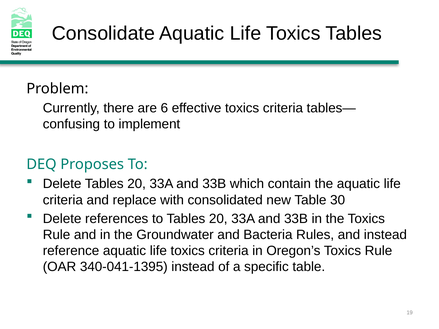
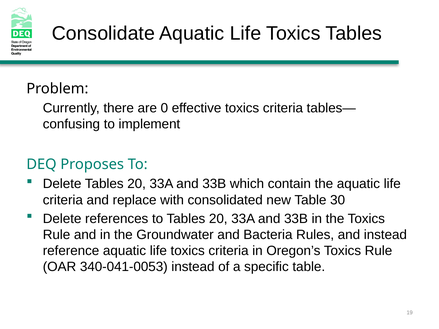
6: 6 -> 0
340-041-1395: 340-041-1395 -> 340-041-0053
